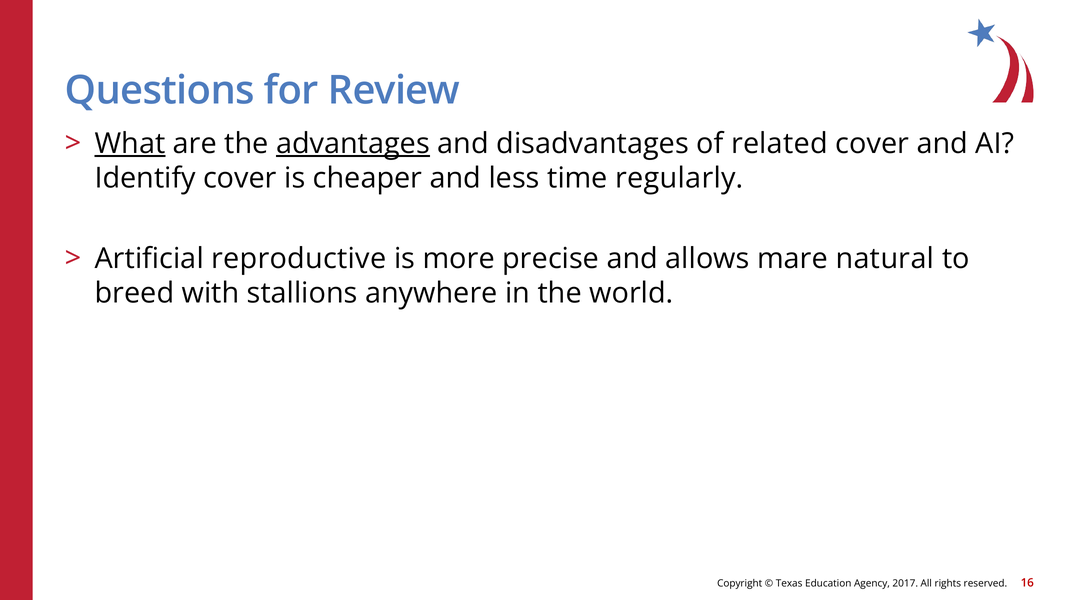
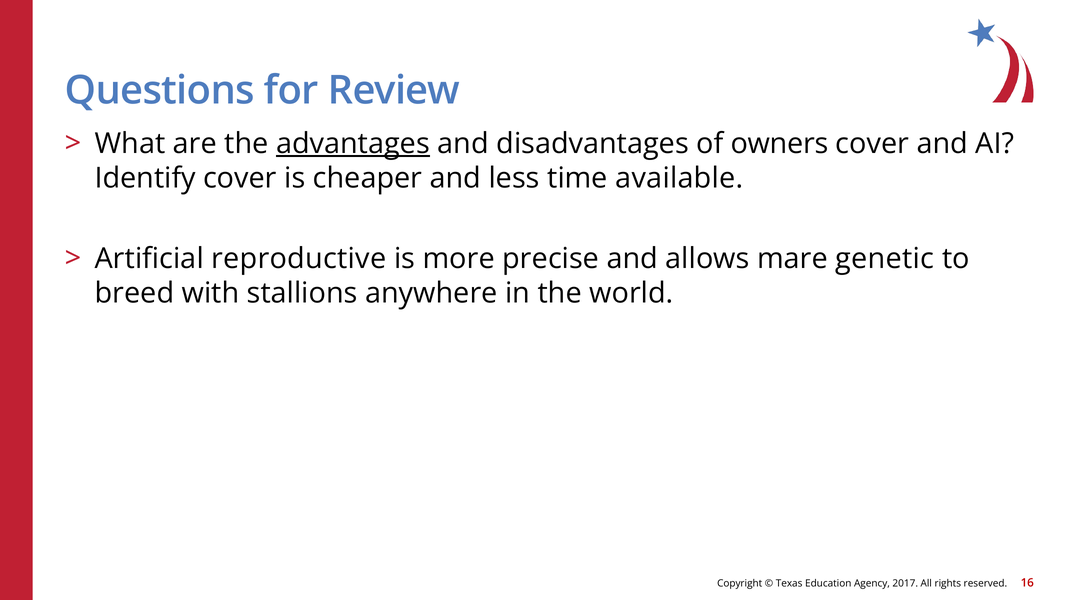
What underline: present -> none
related: related -> owners
regularly: regularly -> available
natural: natural -> genetic
